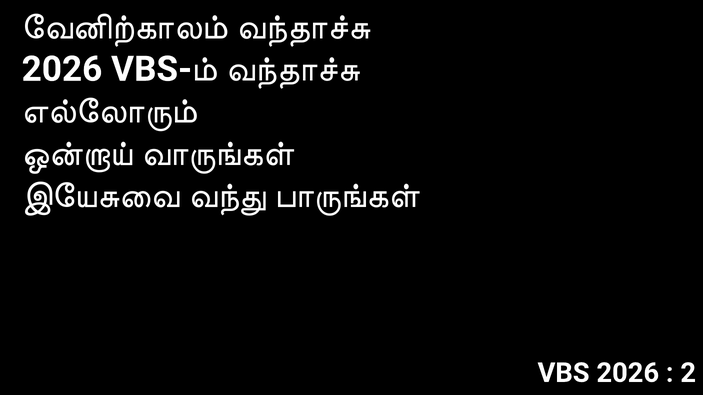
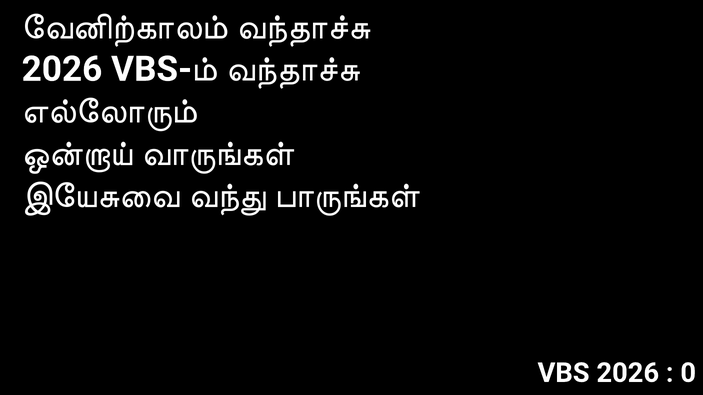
2: 2 -> 0
